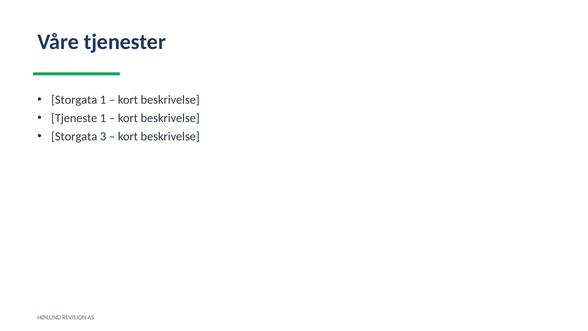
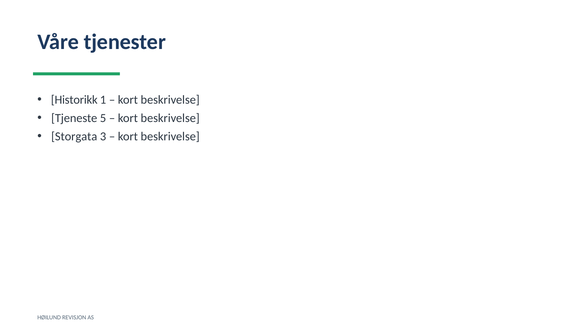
Storgata at (74, 100): Storgata -> Historikk
Tjeneste 1: 1 -> 5
